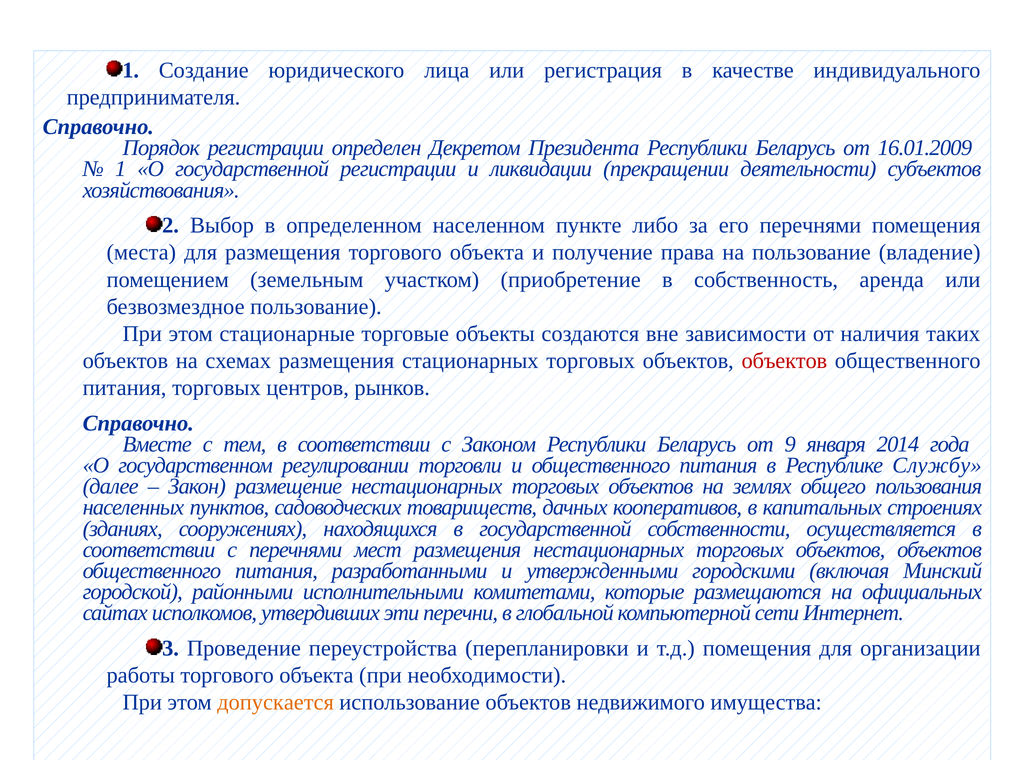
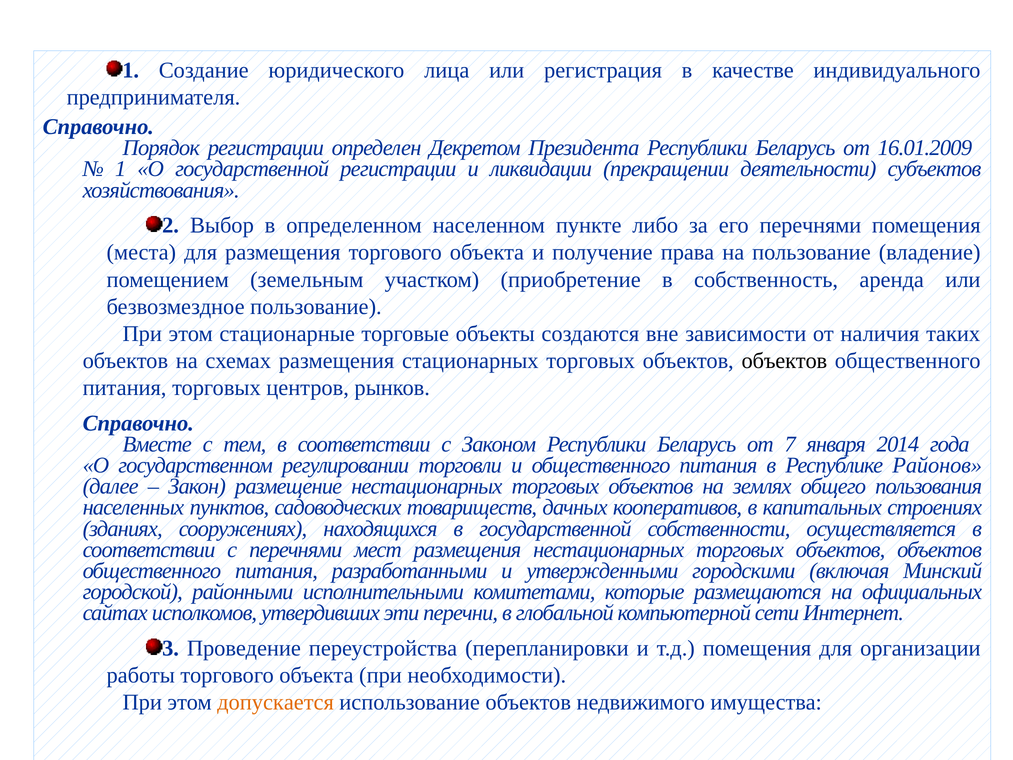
объектов at (784, 360) colour: red -> black
9: 9 -> 7
Службу: Службу -> Районов
